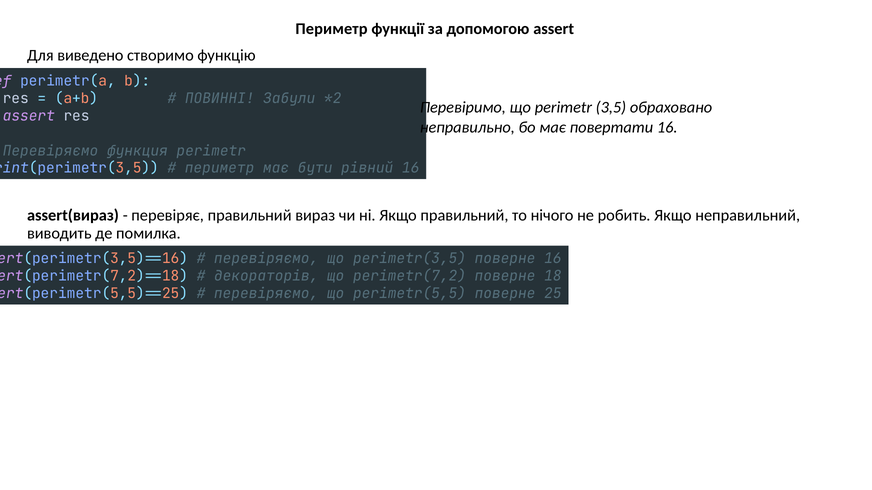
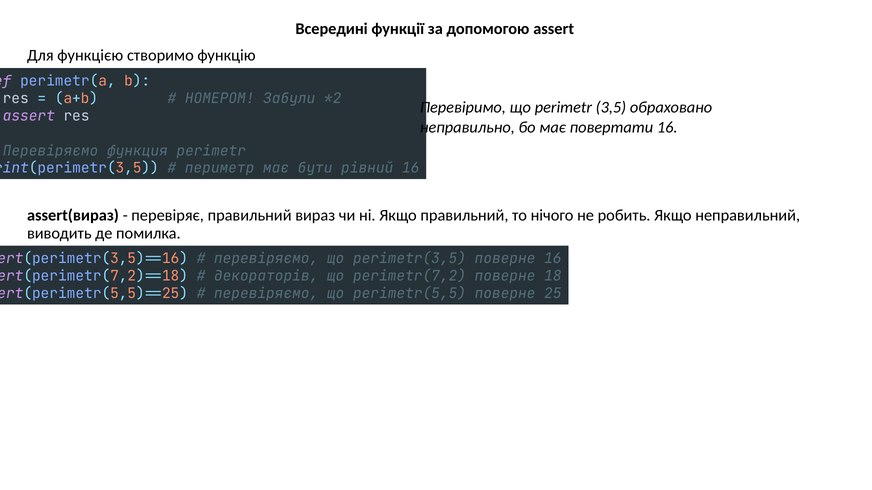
Периметр at (332, 29): Периметр -> Всередині
виведено: виведено -> функцією
ПОВИННІ: ПОВИННІ -> НОМЕРОМ
